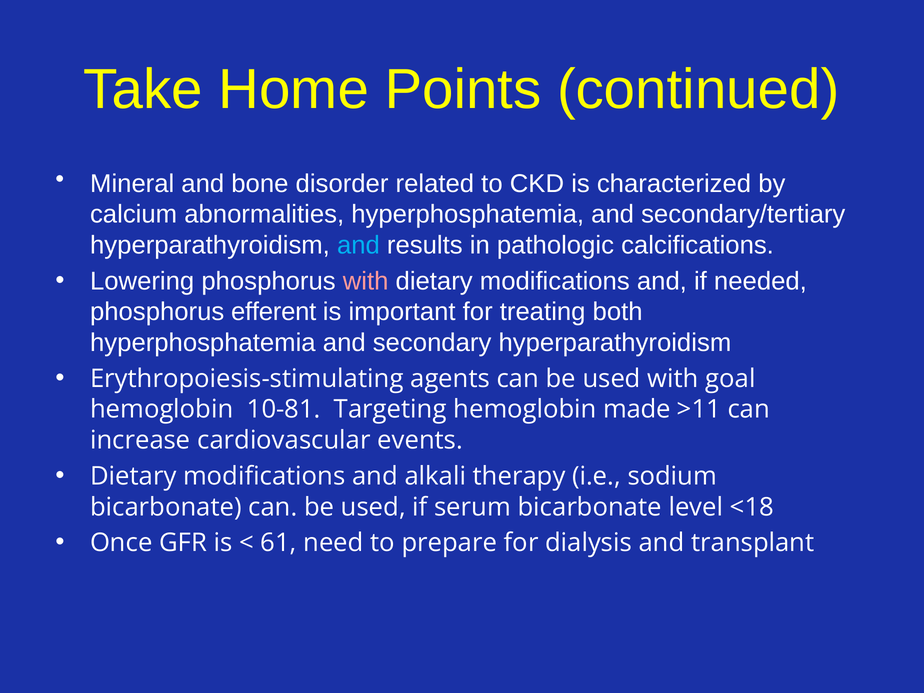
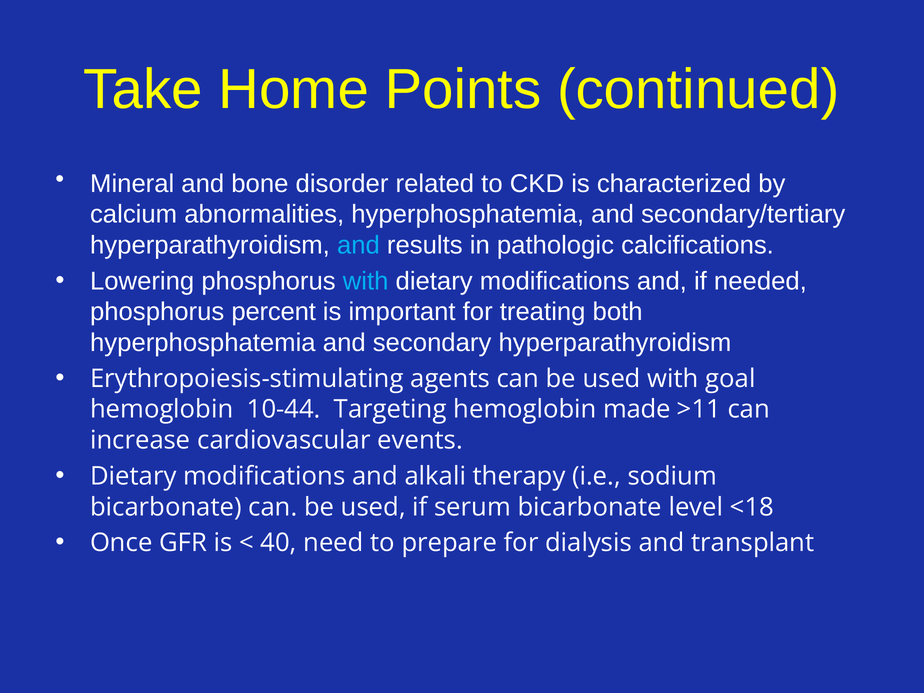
with at (366, 281) colour: pink -> light blue
efferent: efferent -> percent
10-81: 10-81 -> 10-44
61: 61 -> 40
